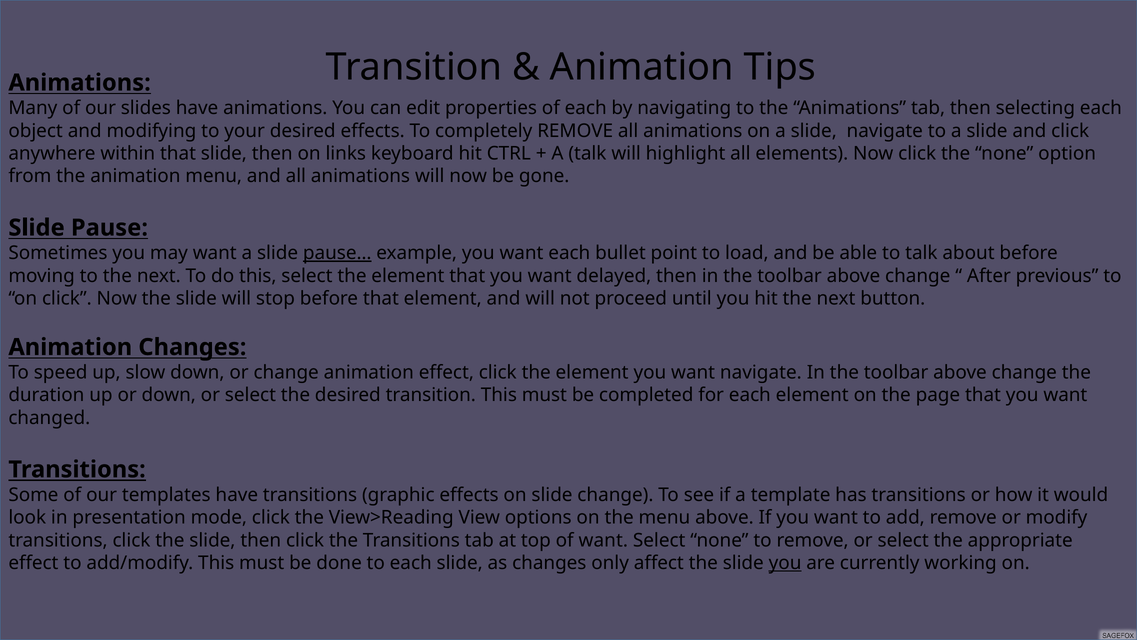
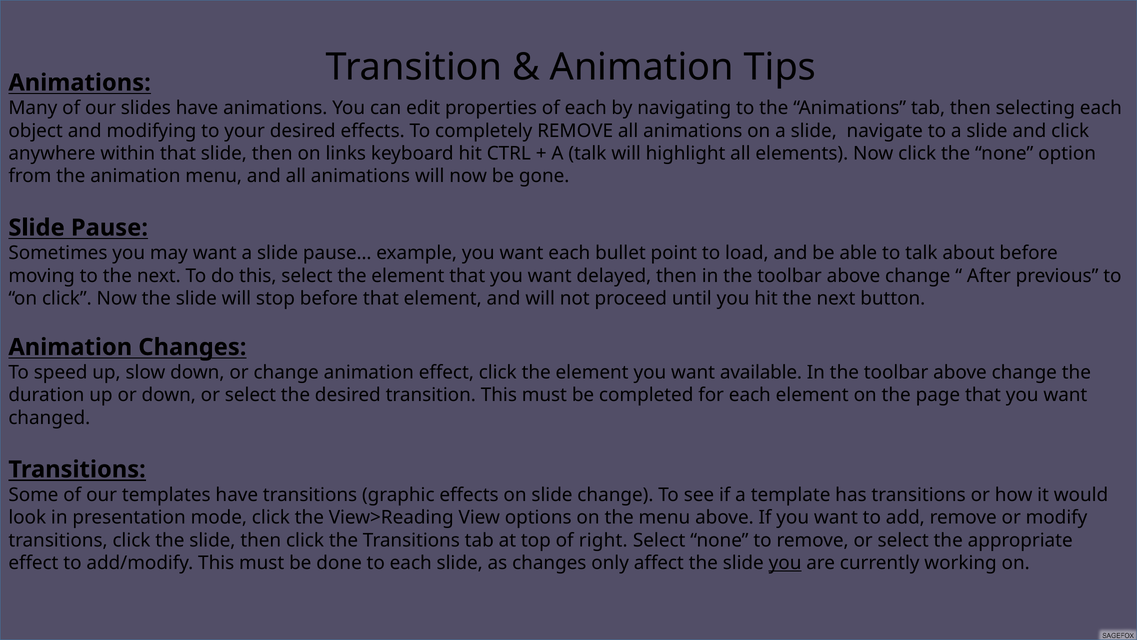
pause… underline: present -> none
want navigate: navigate -> available
of want: want -> right
